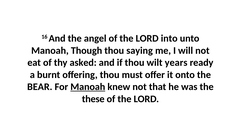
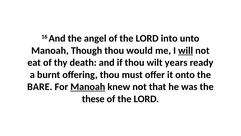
saying: saying -> would
will underline: none -> present
asked: asked -> death
BEAR: BEAR -> BARE
